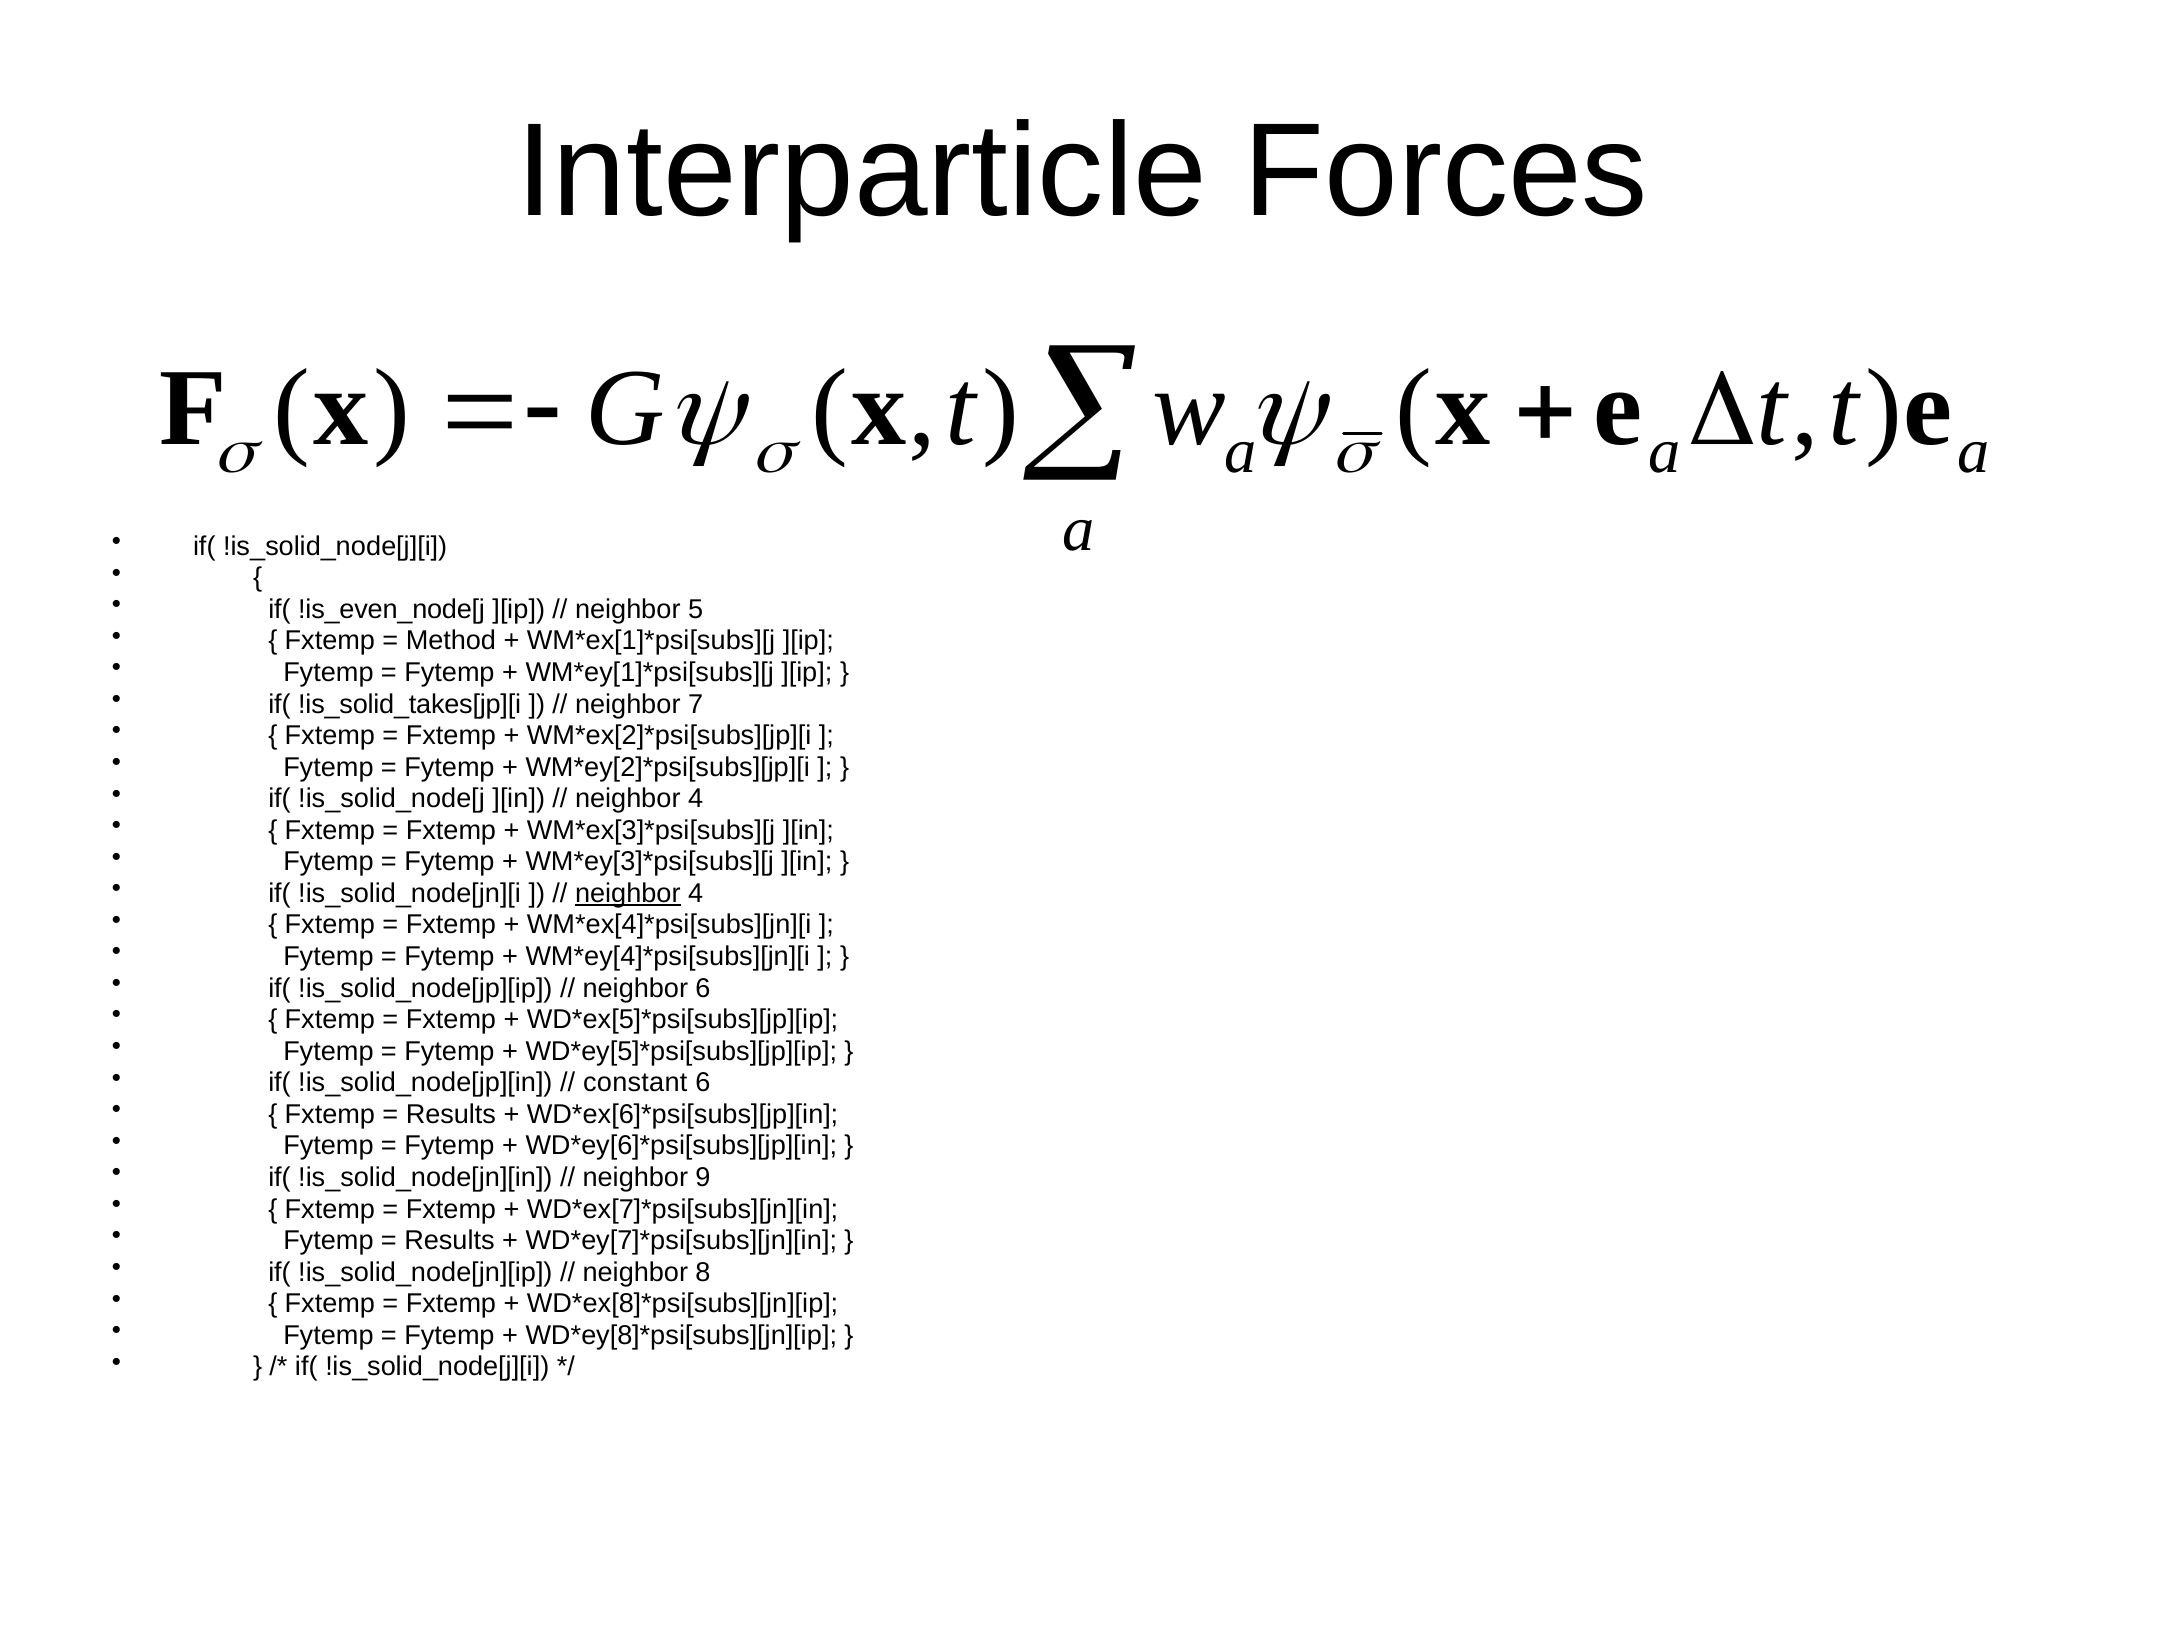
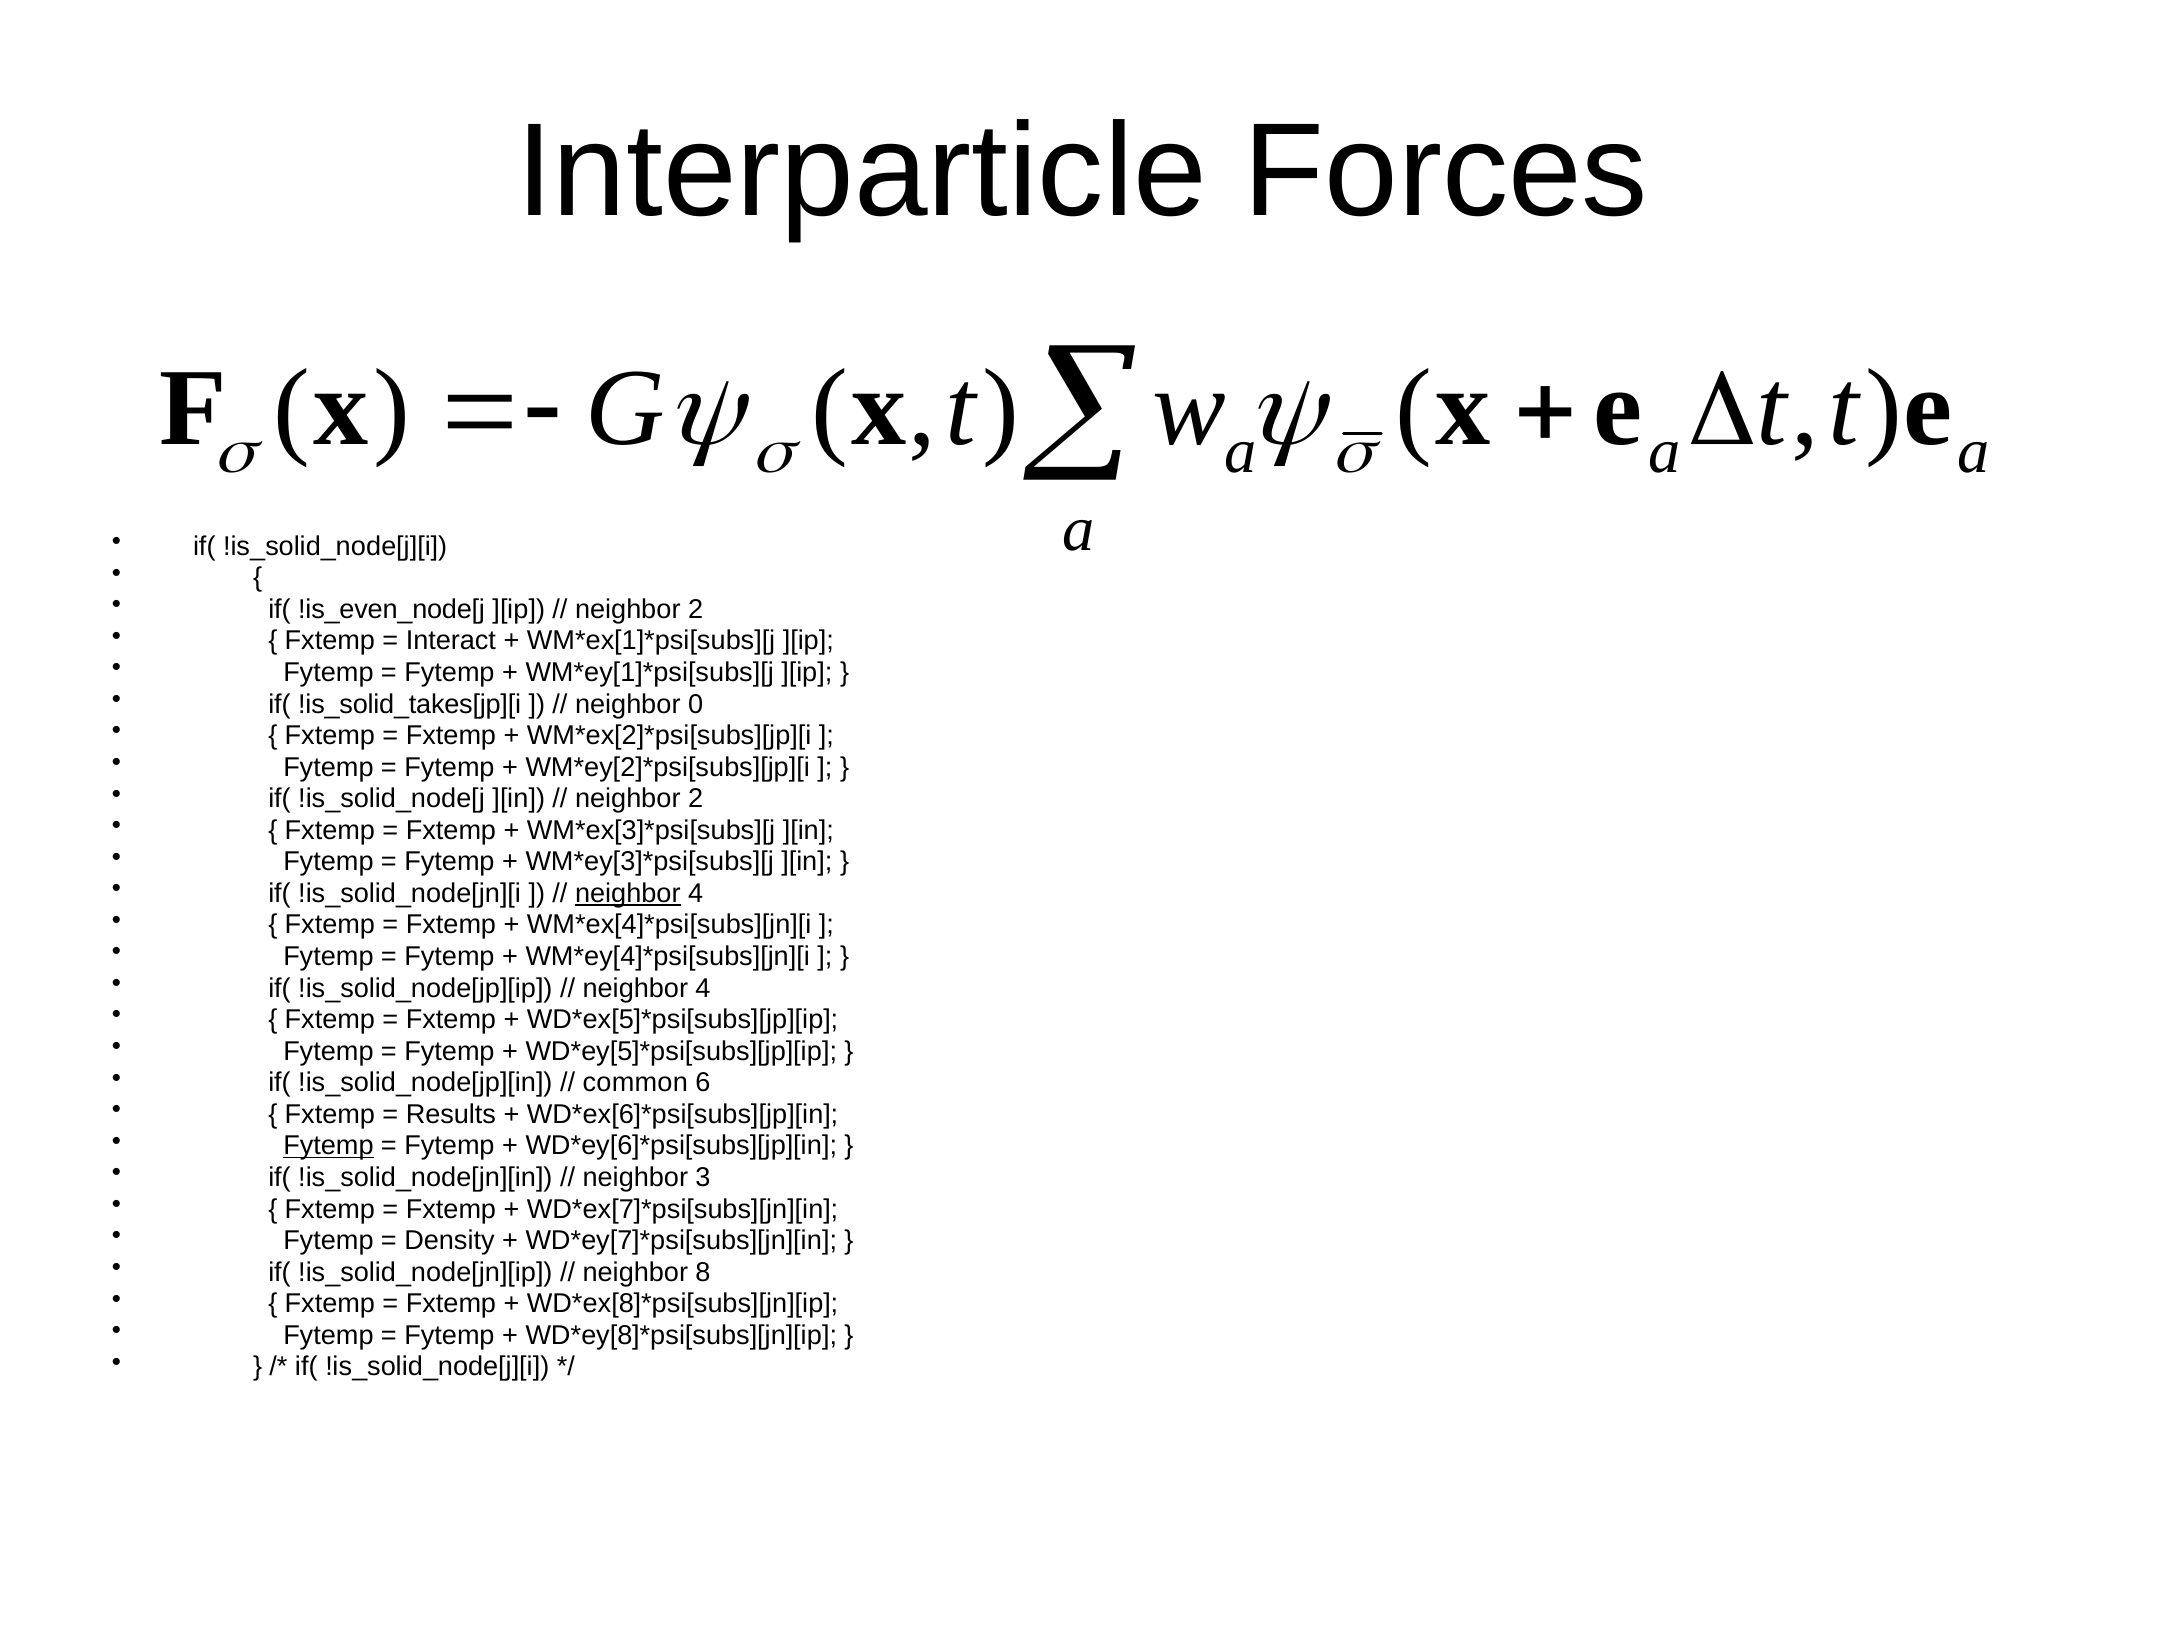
5 at (696, 609): 5 -> 2
Method: Method -> Interact
7: 7 -> 0
4 at (696, 799): 4 -> 2
6 at (703, 988): 6 -> 4
constant: constant -> common
Fytemp at (329, 1146) underline: none -> present
9: 9 -> 3
Results at (449, 1240): Results -> Density
